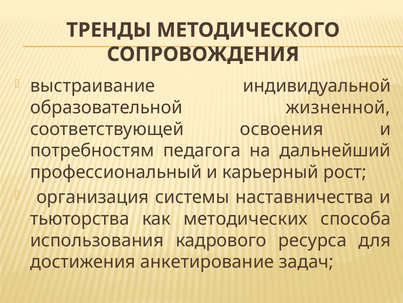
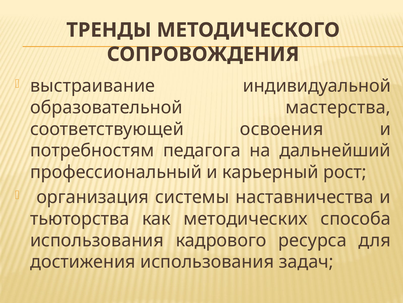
жизненной: жизненной -> мастерства
достижения анкетирование: анкетирование -> использования
